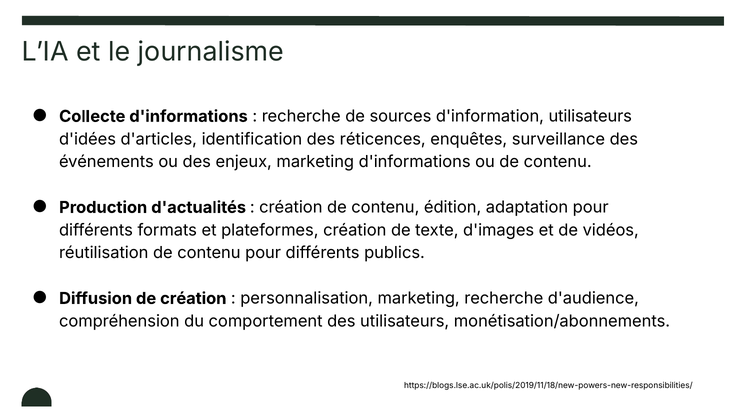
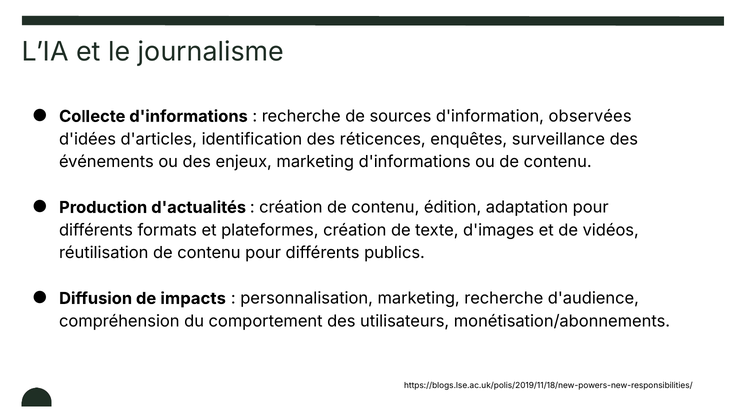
d'information utilisateurs: utilisateurs -> observées
de création: création -> impacts
